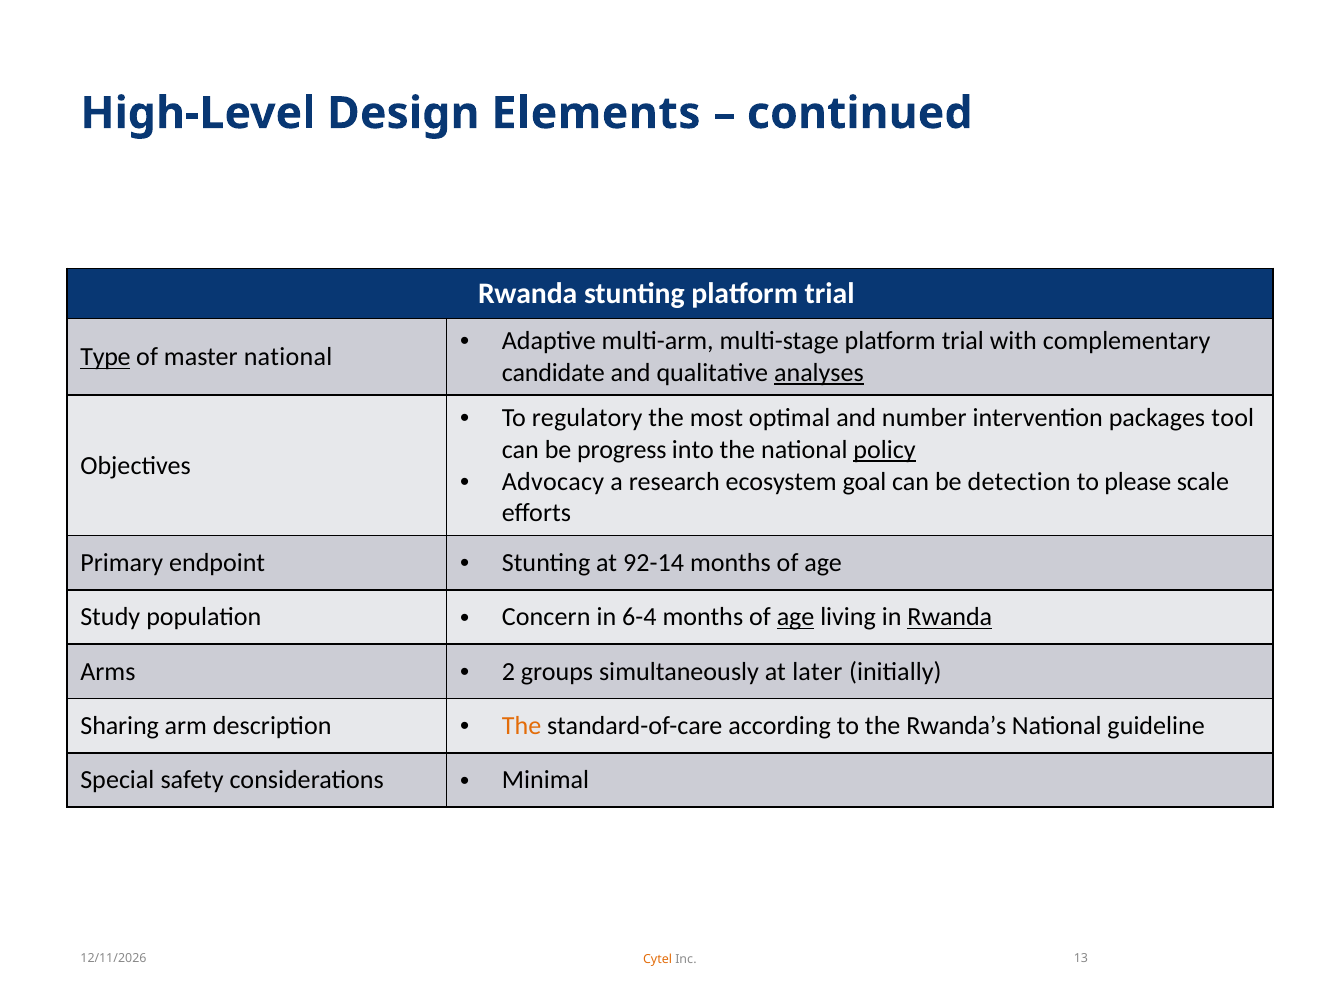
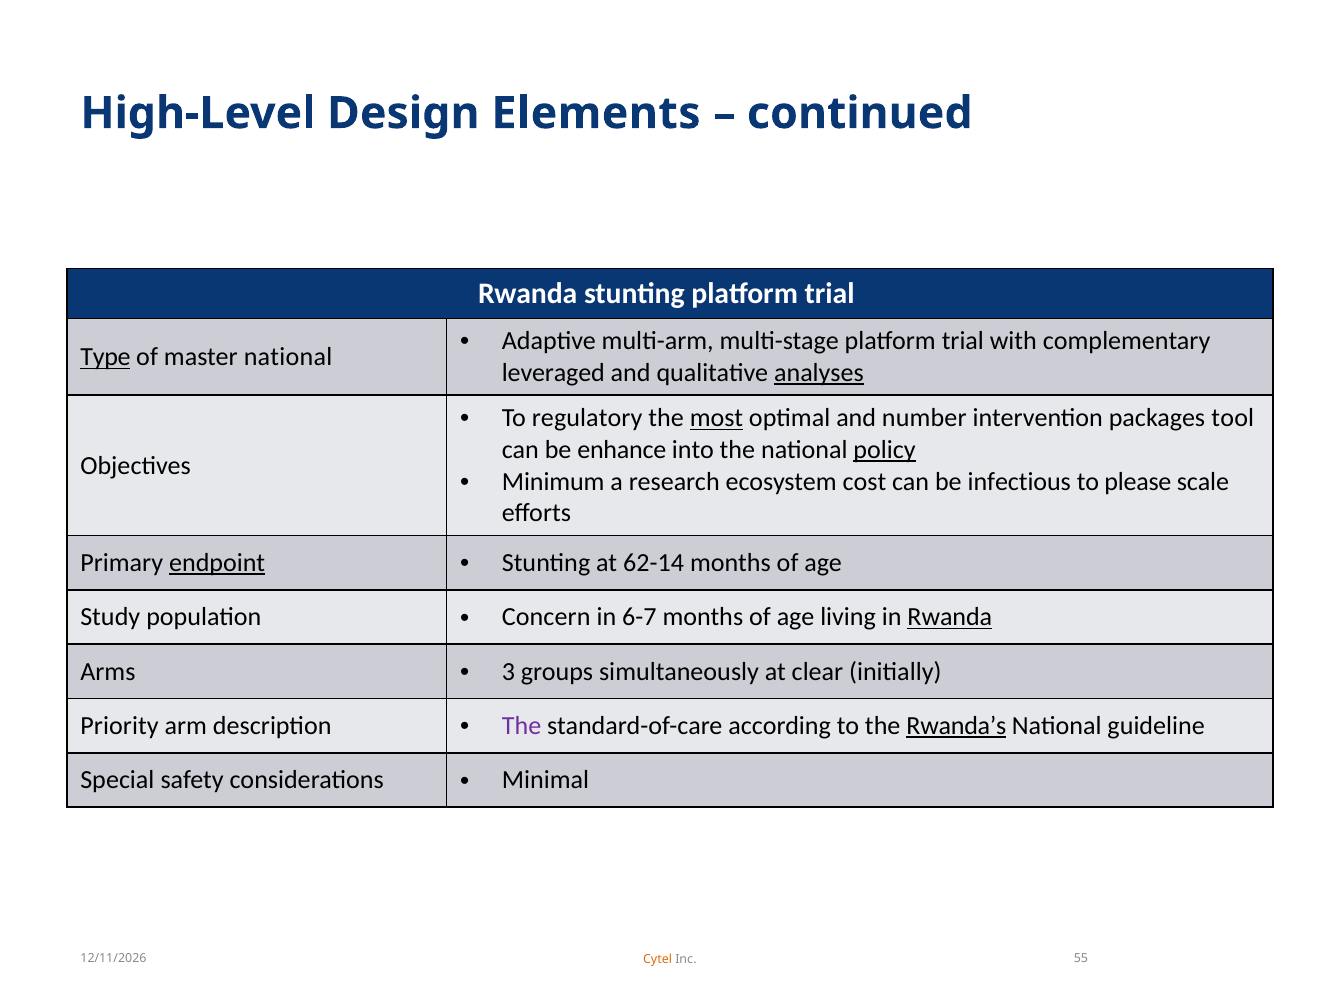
candidate: candidate -> leveraged
most underline: none -> present
progress: progress -> enhance
Advocacy: Advocacy -> Minimum
goal: goal -> cost
detection: detection -> infectious
endpoint underline: none -> present
92-14: 92-14 -> 62-14
6-4: 6-4 -> 6-7
age at (796, 617) underline: present -> none
2: 2 -> 3
later: later -> clear
Sharing: Sharing -> Priority
The at (522, 726) colour: orange -> purple
Rwanda’s underline: none -> present
13: 13 -> 55
